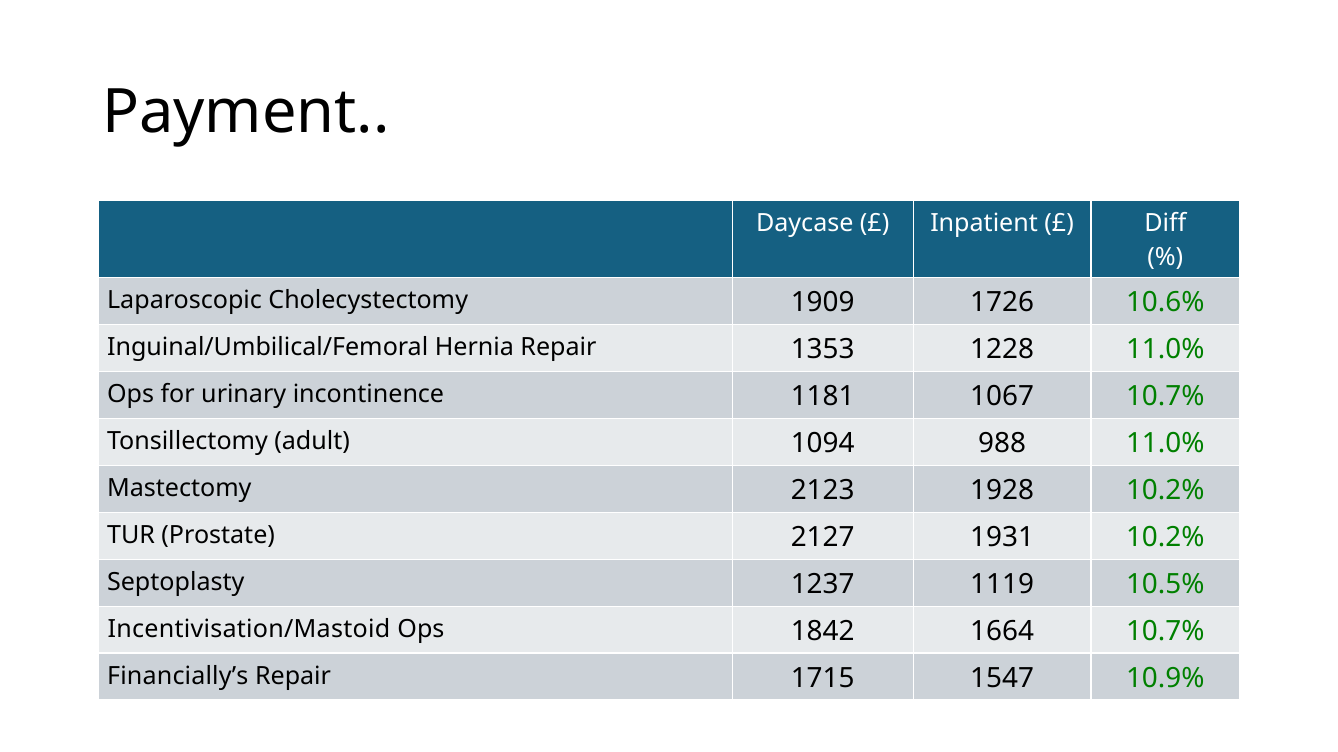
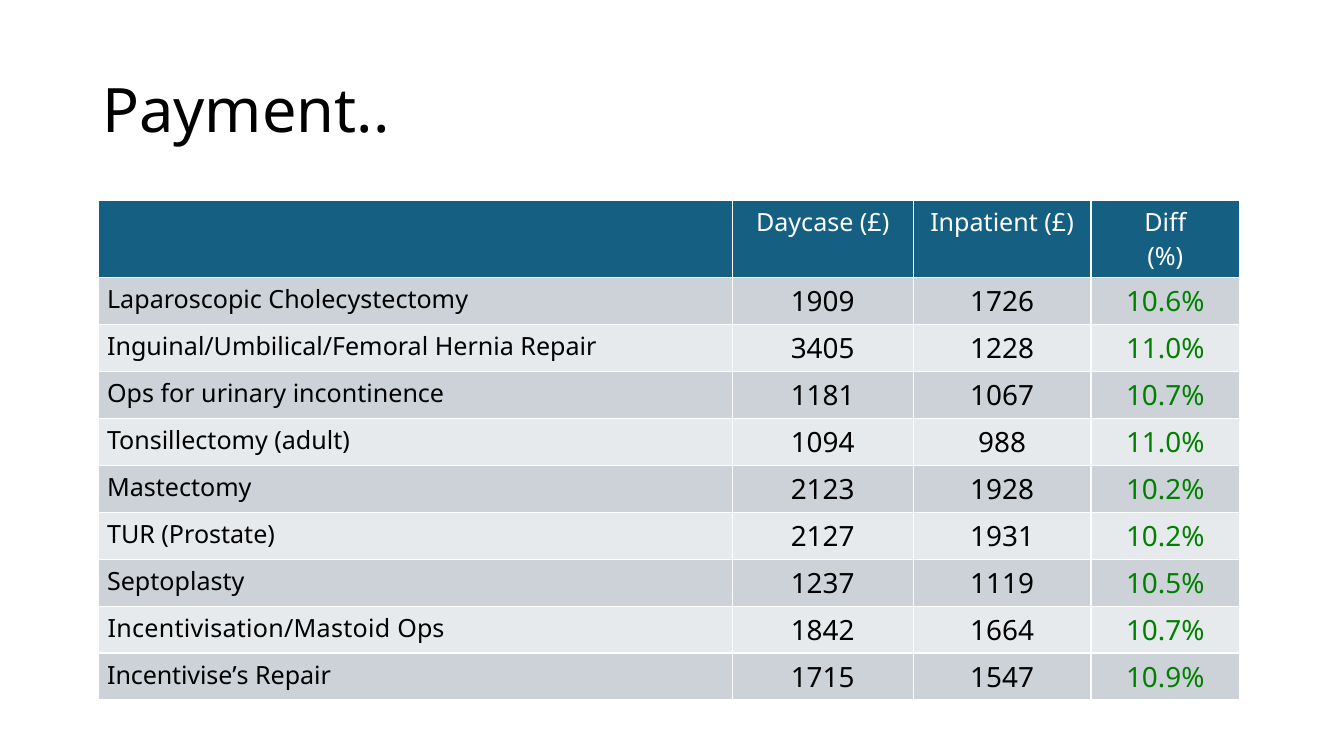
1353: 1353 -> 3405
Financially’s: Financially’s -> Incentivise’s
